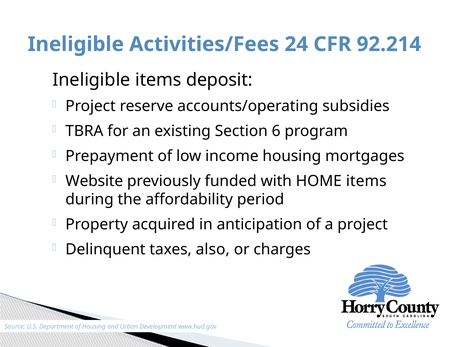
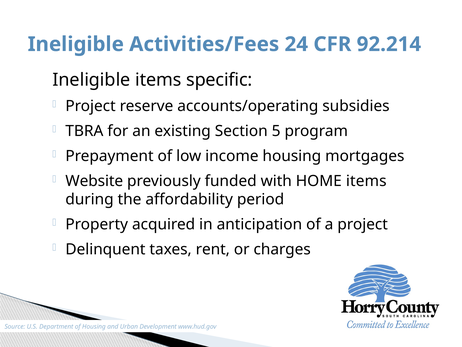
deposit: deposit -> specific
6: 6 -> 5
also: also -> rent
